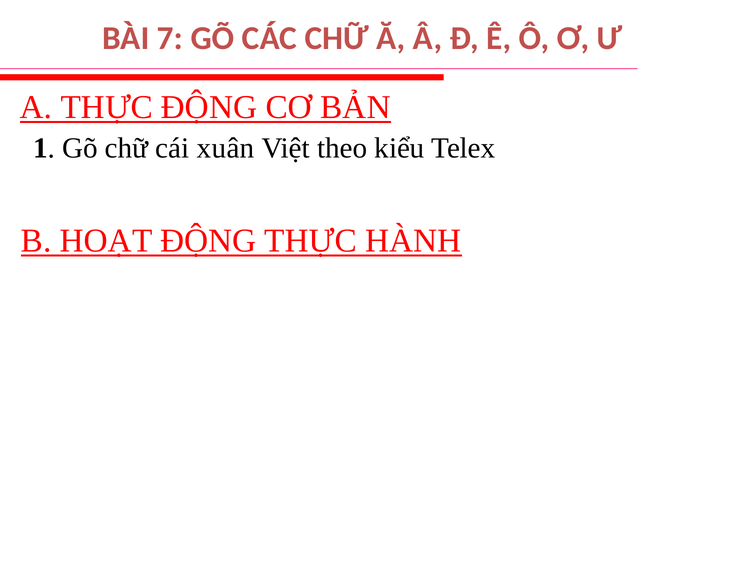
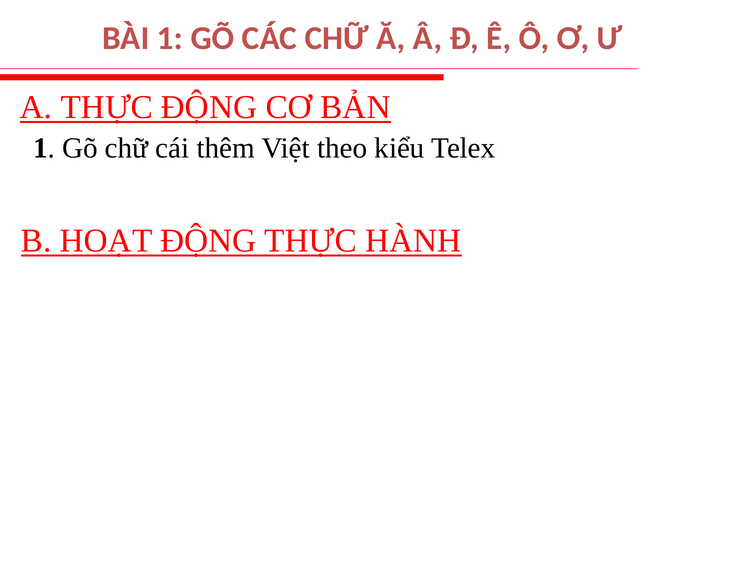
BÀI 7: 7 -> 1
xuân: xuân -> thêm
